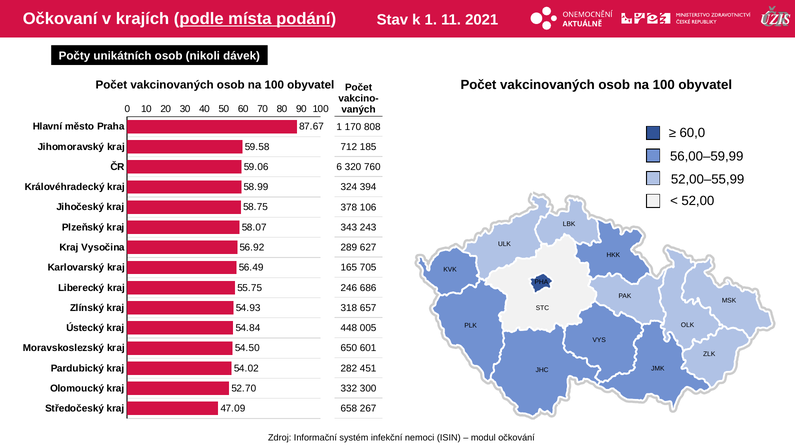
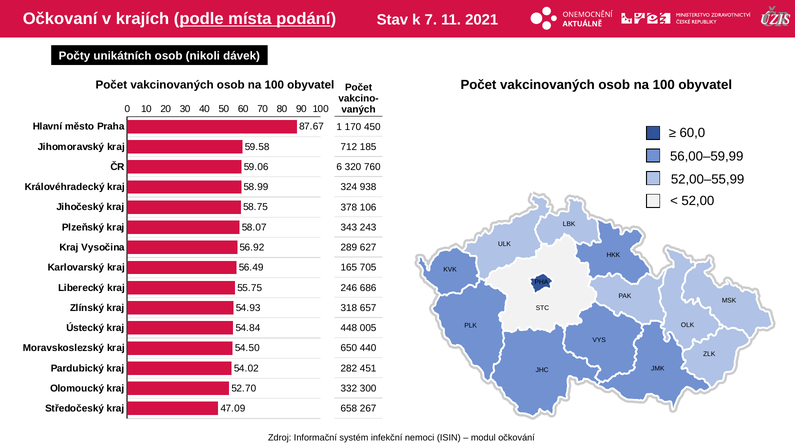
k 1: 1 -> 7
808: 808 -> 450
394: 394 -> 938
601: 601 -> 440
